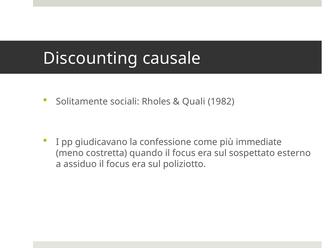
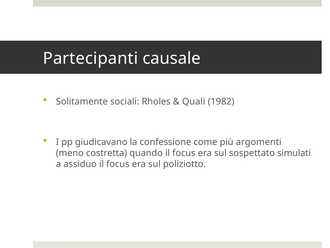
Discounting: Discounting -> Partecipanti
immediate: immediate -> argomenti
esterno: esterno -> simulati
